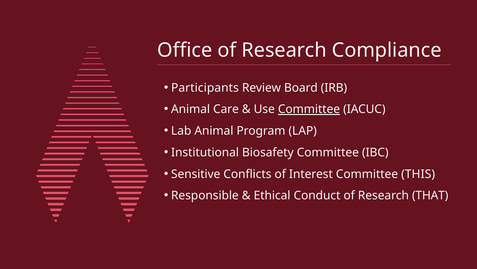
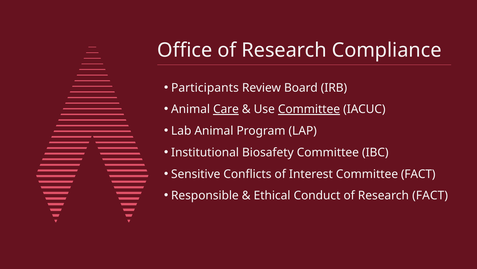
Care underline: none -> present
Committee THIS: THIS -> FACT
Research THAT: THAT -> FACT
